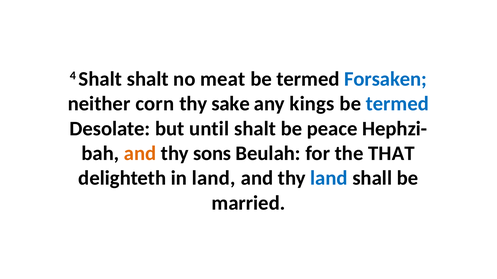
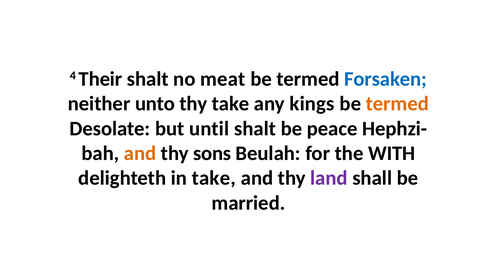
4 Shalt: Shalt -> Their
corn: corn -> unto
thy sake: sake -> take
termed at (397, 104) colour: blue -> orange
THAT: THAT -> WITH
in land: land -> take
land at (329, 178) colour: blue -> purple
